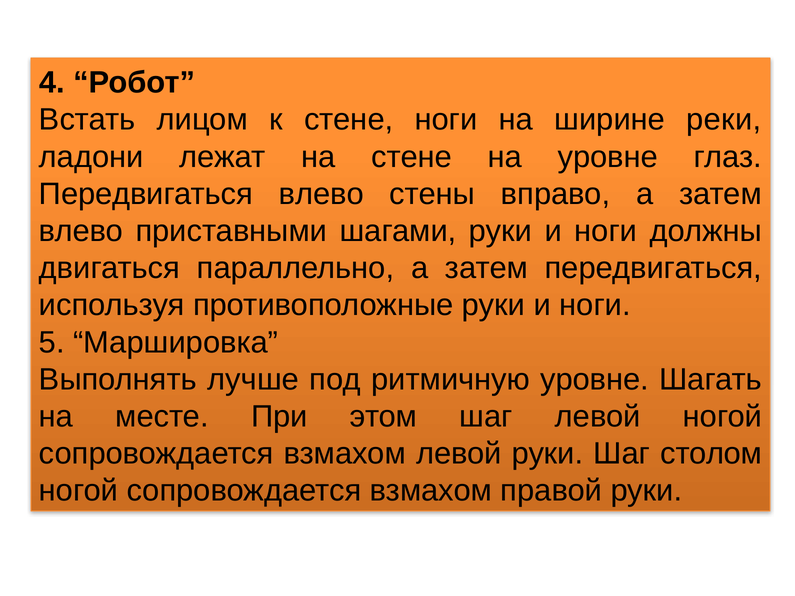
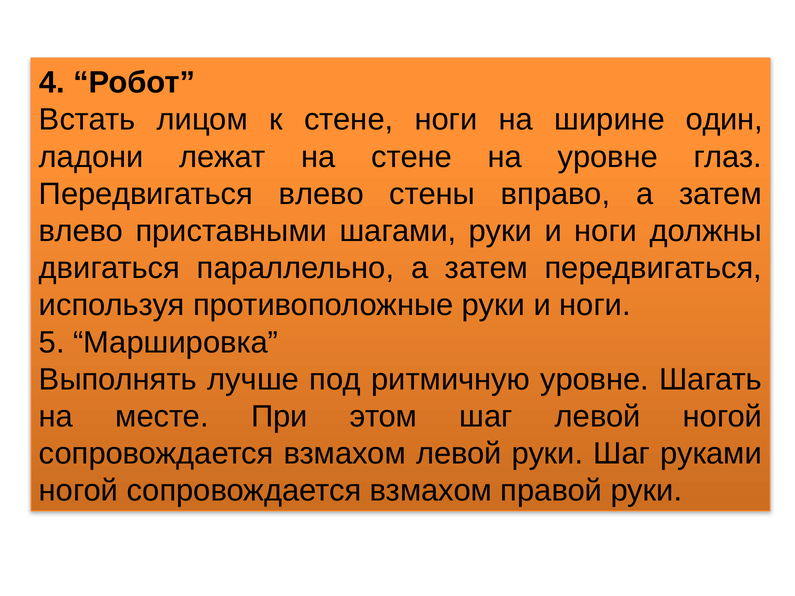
реки: реки -> один
столом: столом -> руками
